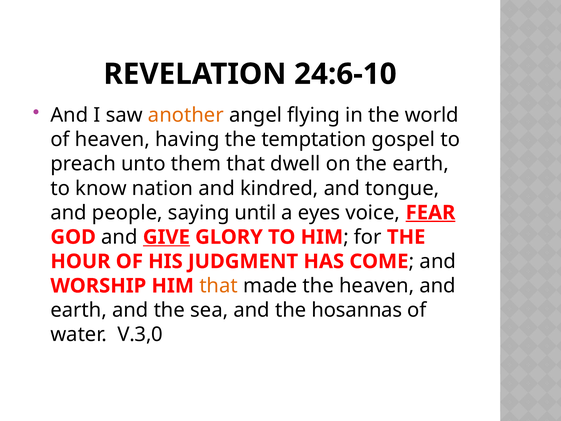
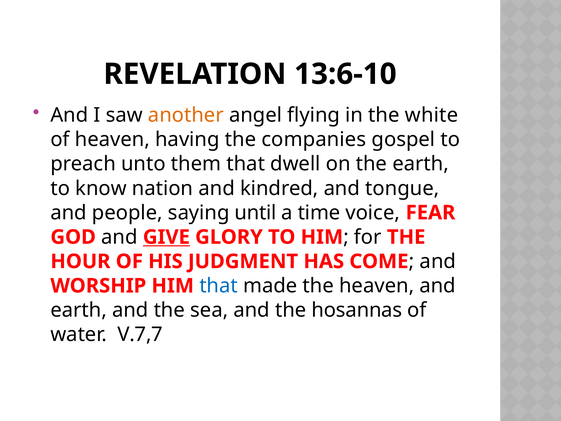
24:6-10: 24:6-10 -> 13:6-10
world: world -> white
temptation: temptation -> companies
eyes: eyes -> time
FEAR underline: present -> none
that at (219, 286) colour: orange -> blue
V.3,0: V.3,0 -> V.7,7
